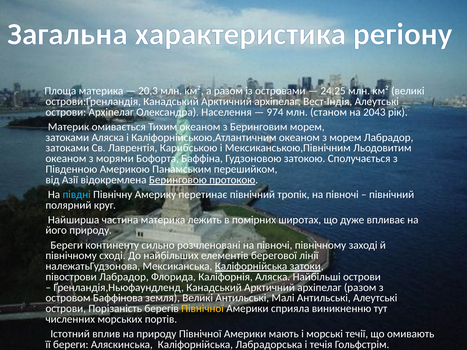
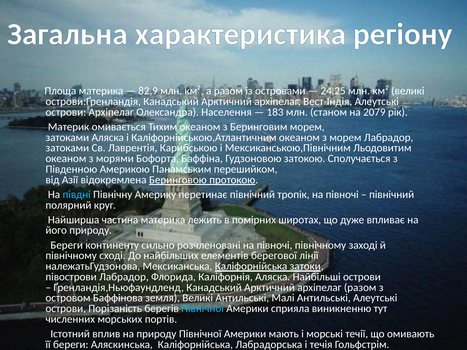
20,3: 20,3 -> 82,9
974: 974 -> 183
2043: 2043 -> 2079
Північної at (203, 309) colour: yellow -> light blue
